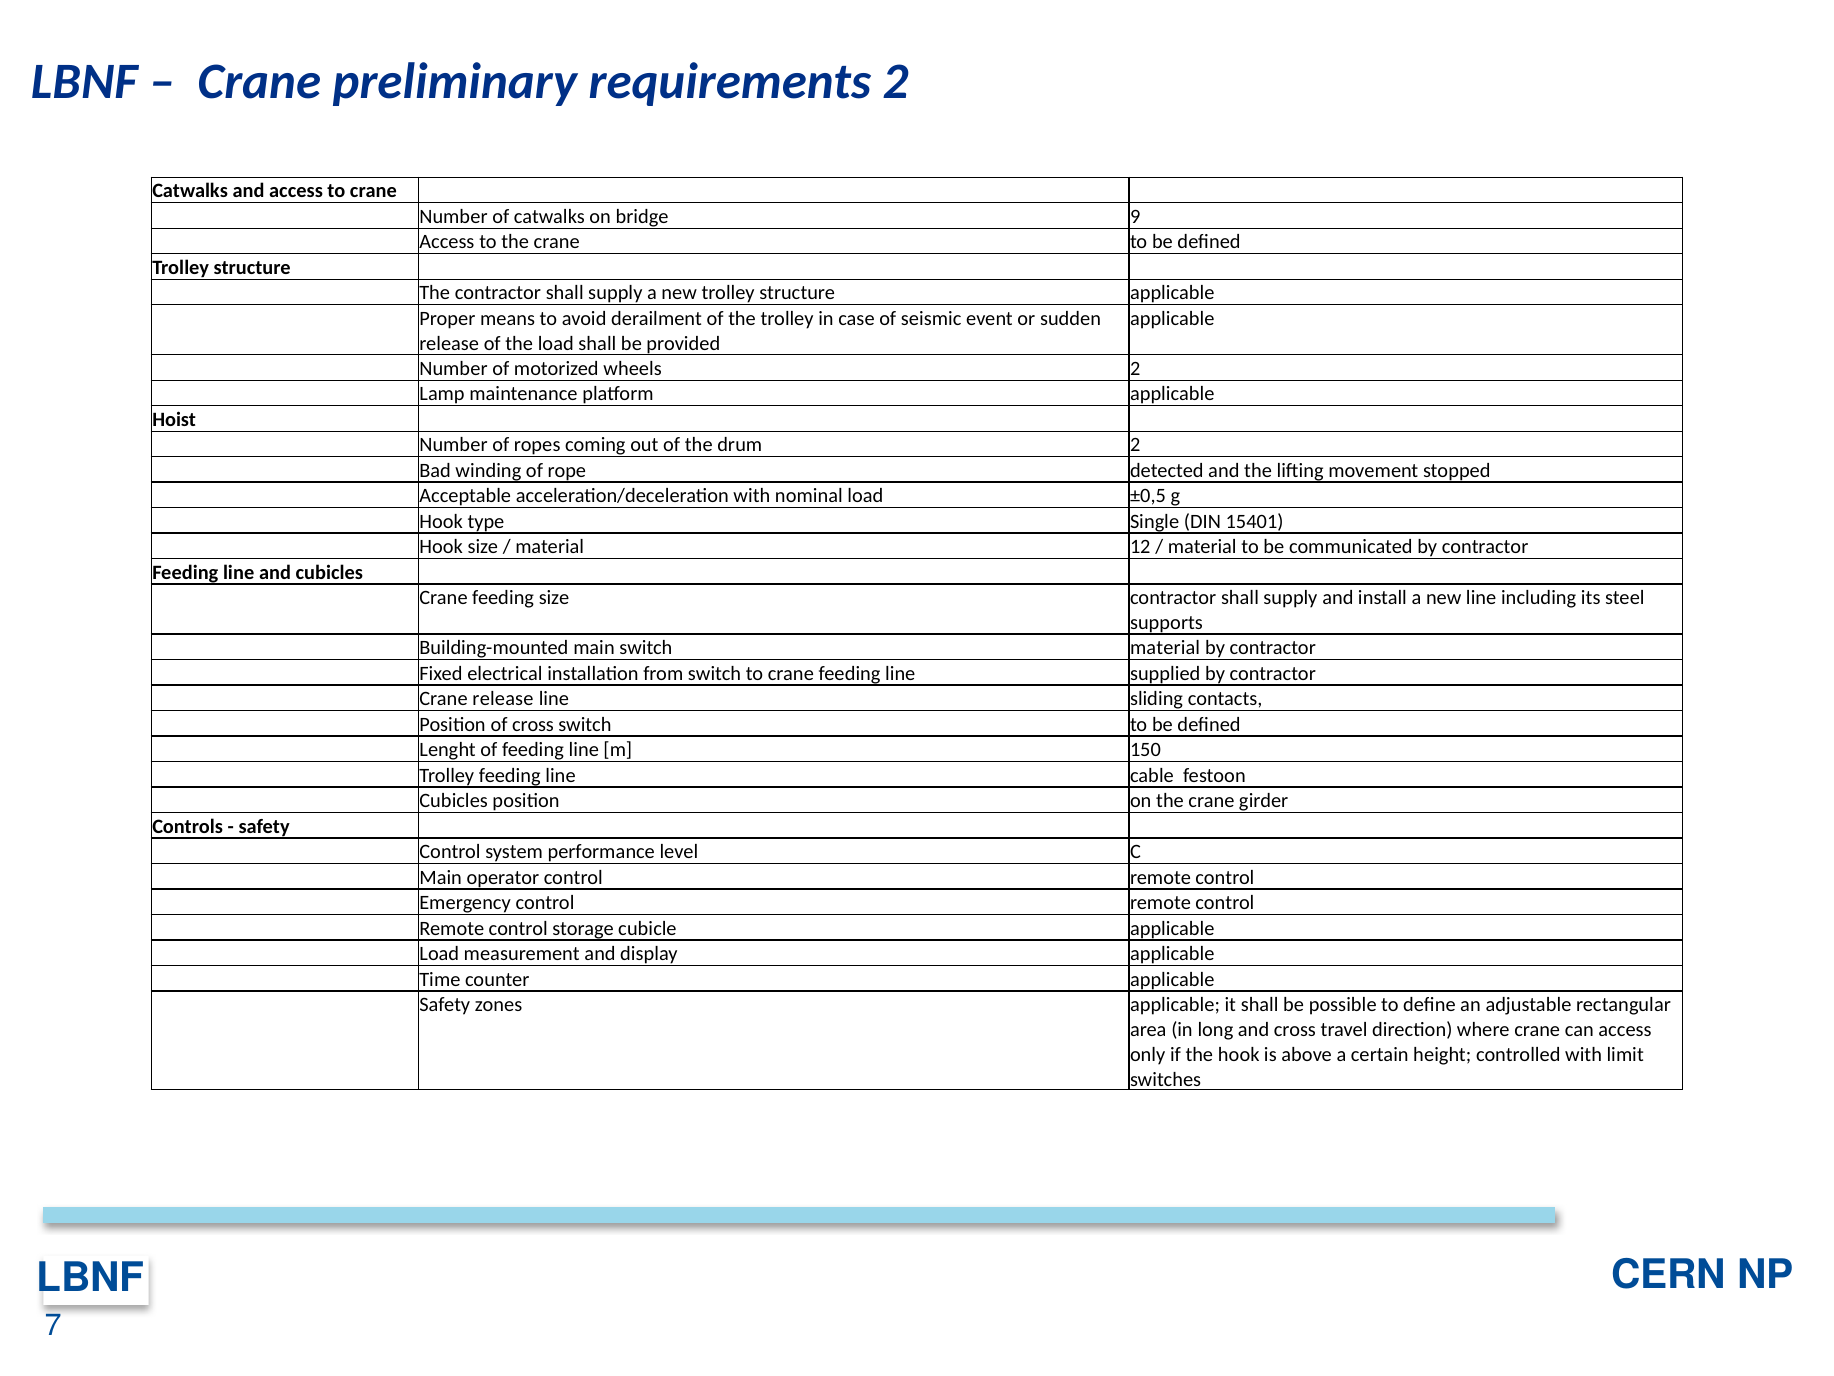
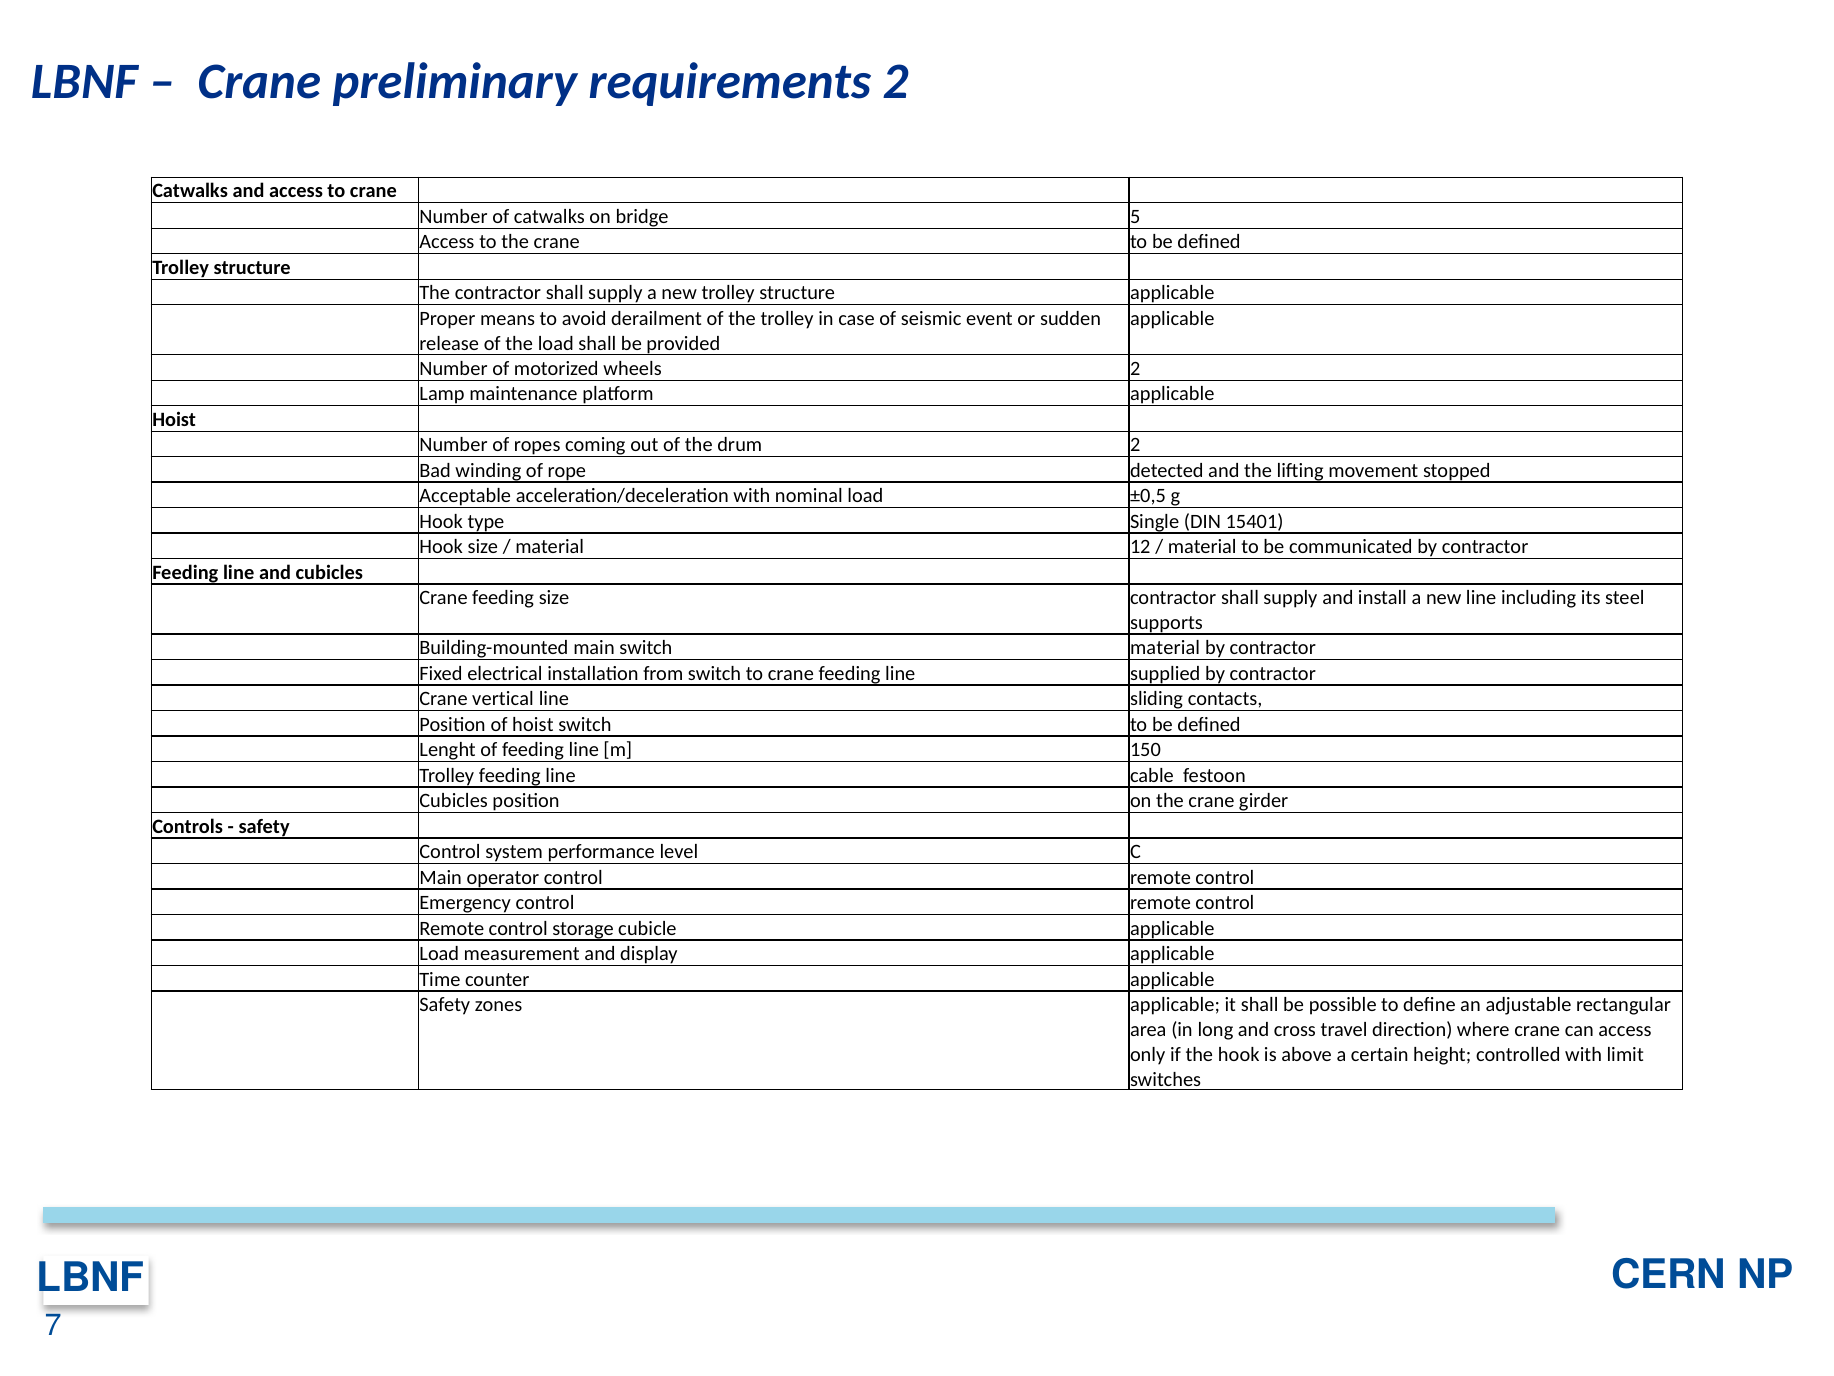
9: 9 -> 5
Crane release: release -> vertical
of cross: cross -> hoist
